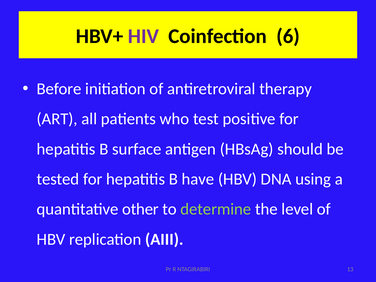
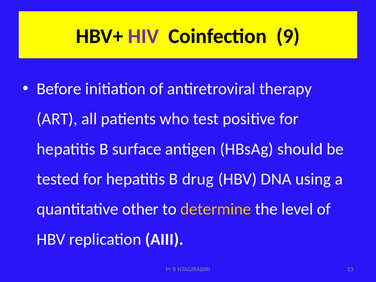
6: 6 -> 9
have: have -> drug
determine colour: light green -> yellow
